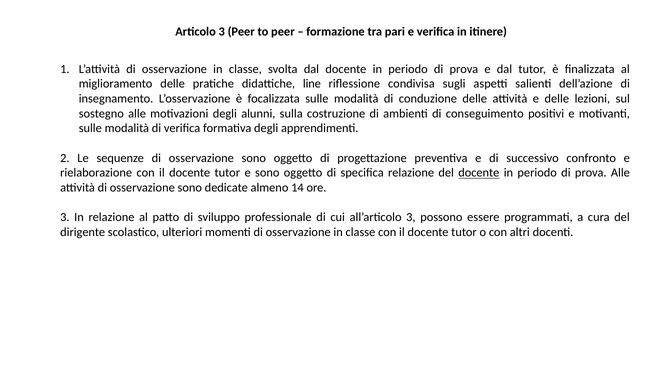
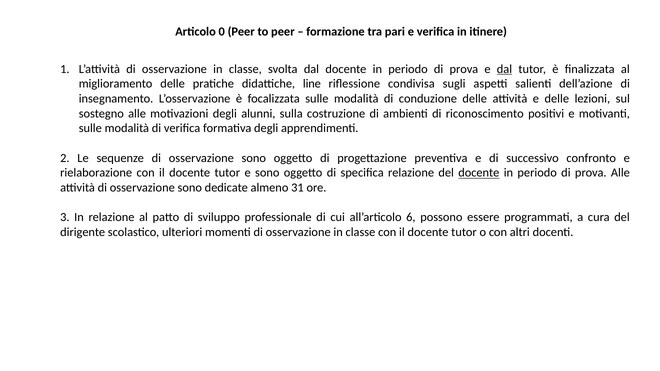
Articolo 3: 3 -> 0
dal at (504, 69) underline: none -> present
conseguimento: conseguimento -> riconoscimento
14: 14 -> 31
all’articolo 3: 3 -> 6
